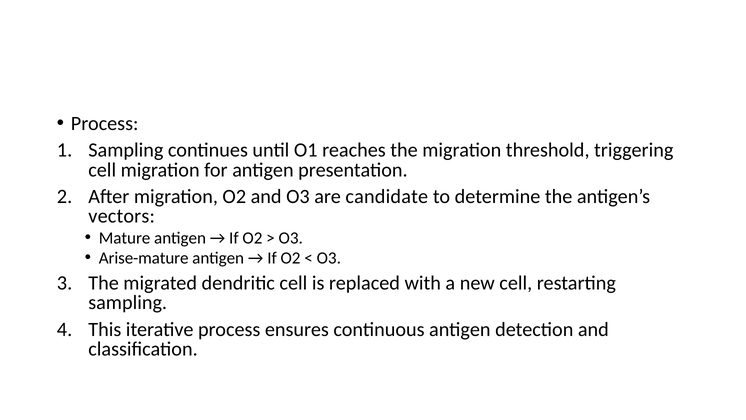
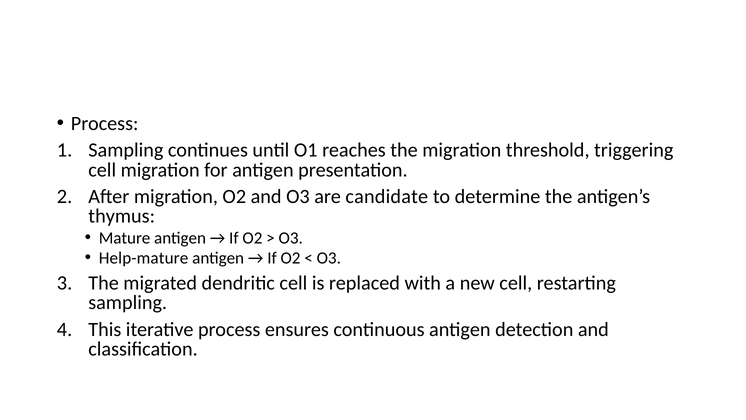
vectors: vectors -> thymus
Arise-mature: Arise-mature -> Help-mature
